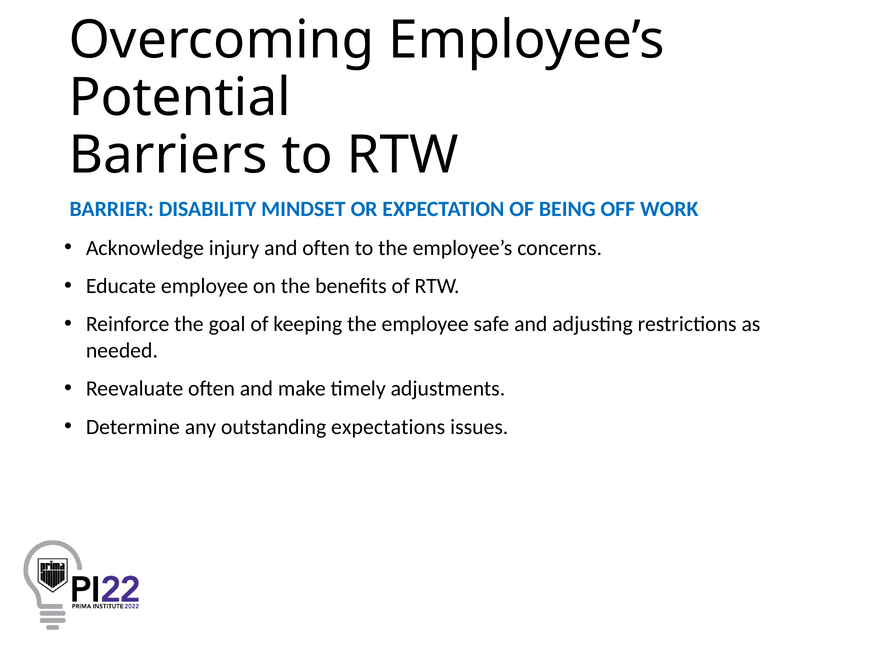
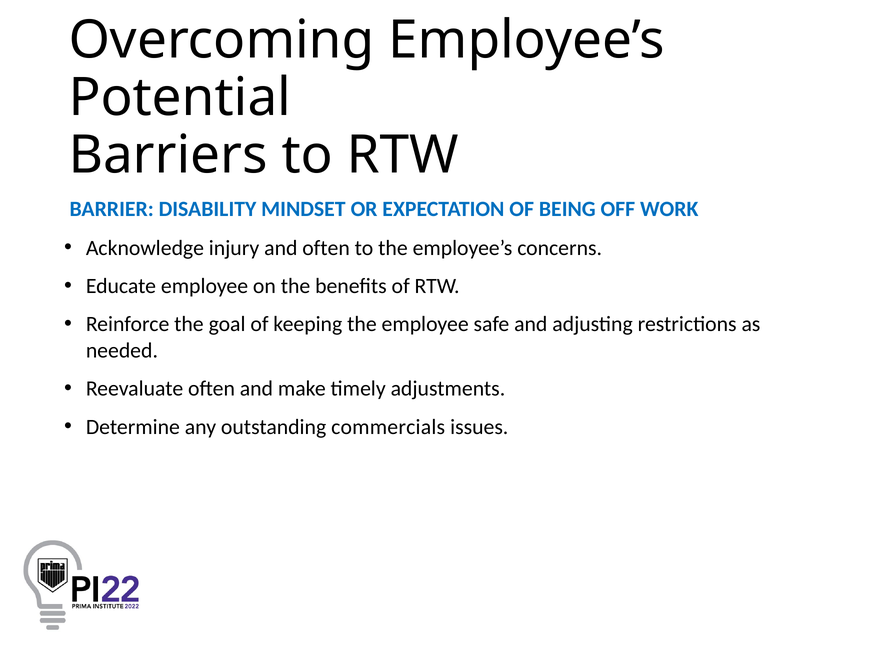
expectations: expectations -> commercials
